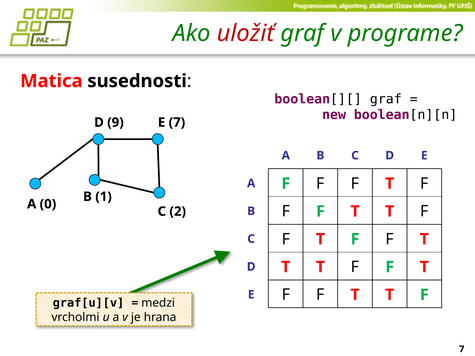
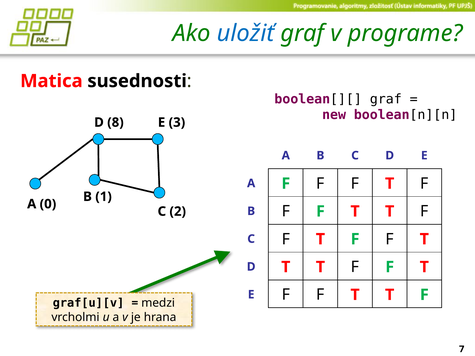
uložiť colour: red -> blue
9: 9 -> 8
E 7: 7 -> 3
